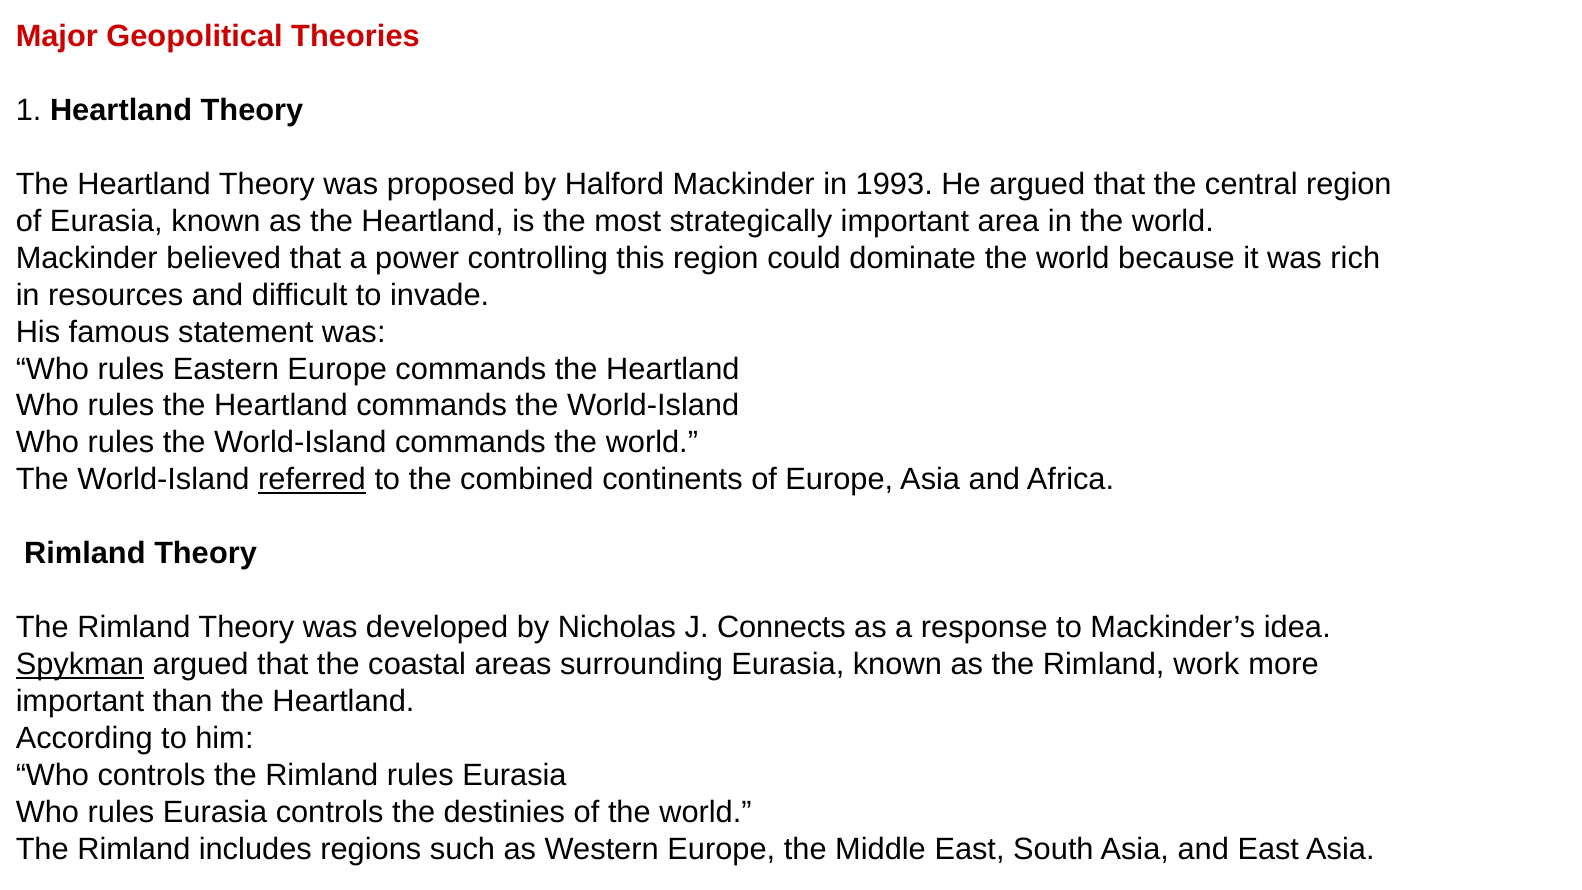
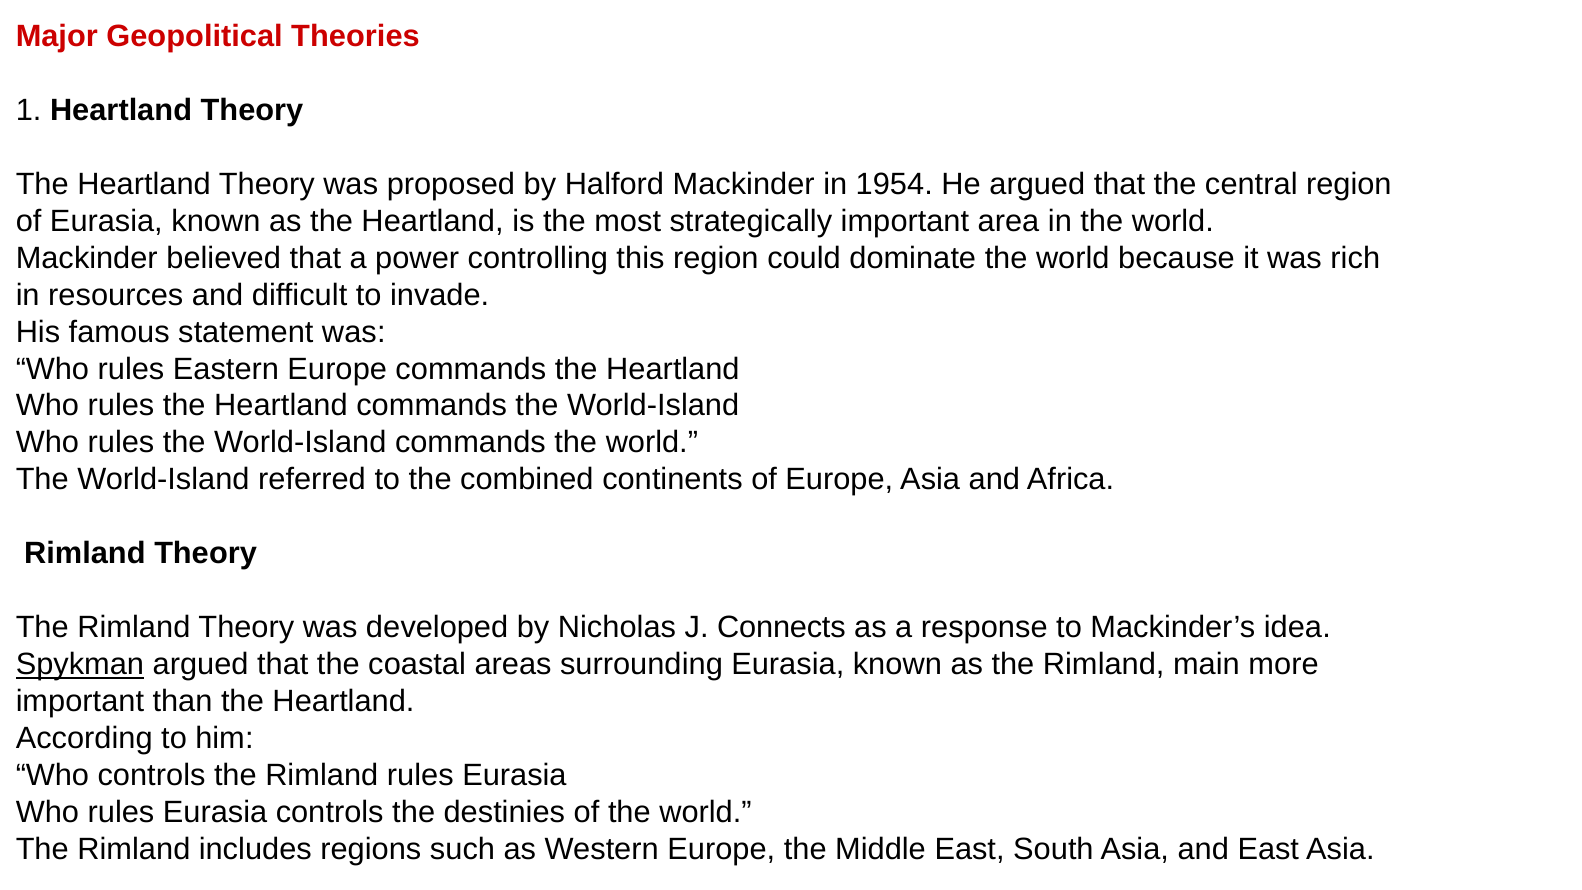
1993: 1993 -> 1954
referred underline: present -> none
work: work -> main
